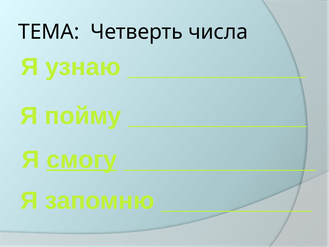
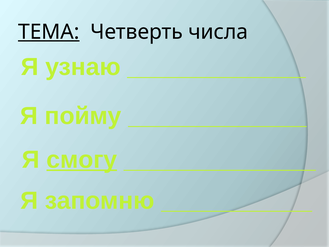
ТЕМА underline: none -> present
